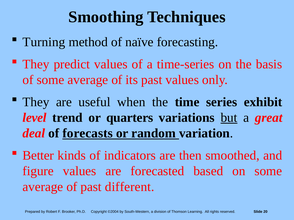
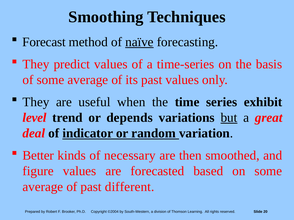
Turning: Turning -> Forecast
naïve underline: none -> present
quarters: quarters -> depends
forecasts: forecasts -> indicator
indicators: indicators -> necessary
